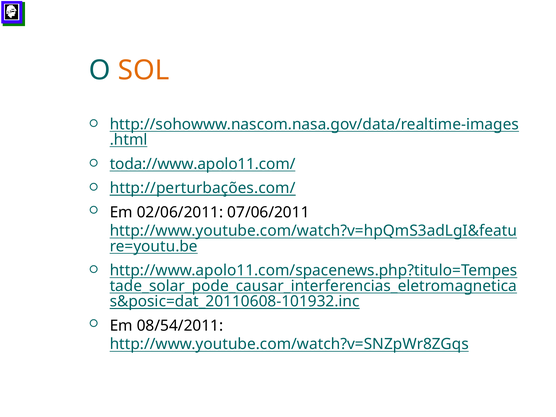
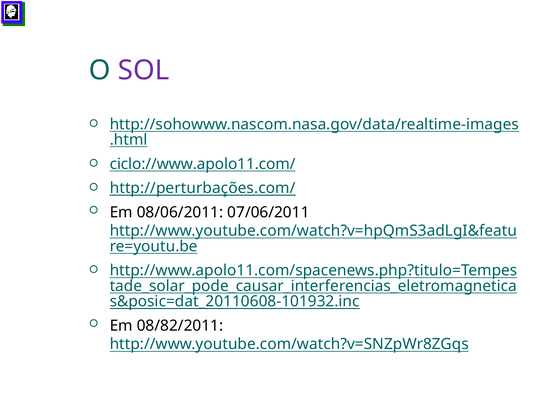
SOL colour: orange -> purple
toda://www.apolo11.com/: toda://www.apolo11.com/ -> ciclo://www.apolo11.com/
02/06/2011: 02/06/2011 -> 08/06/2011
08/54/2011: 08/54/2011 -> 08/82/2011
